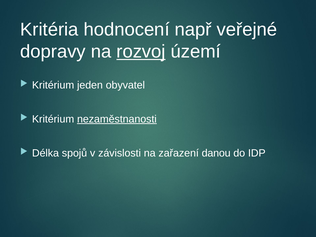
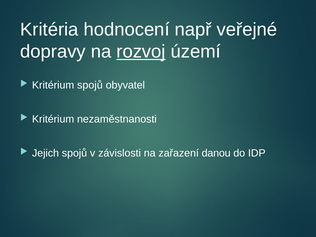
Kritérium jeden: jeden -> spojů
nezaměstnanosti underline: present -> none
Délka: Délka -> Jejich
